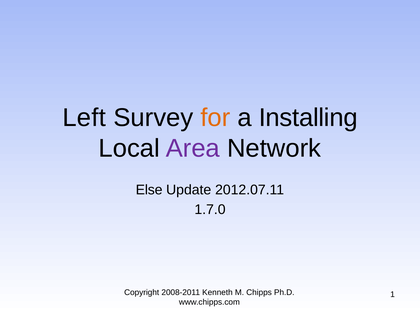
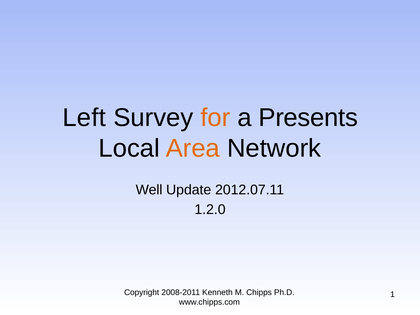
Installing: Installing -> Presents
Area colour: purple -> orange
Else: Else -> Well
1.7.0: 1.7.0 -> 1.2.0
